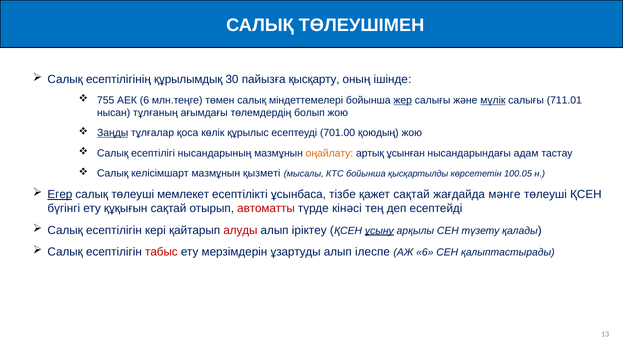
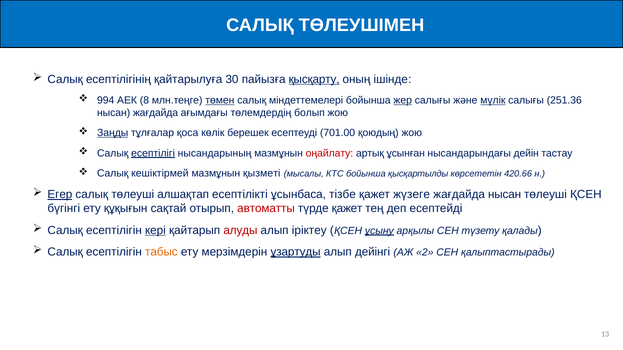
құрылымдық: құрылымдық -> қайтарылуға
қысқарту underline: none -> present
755: 755 -> 994
АЕК 6: 6 -> 8
төмен underline: none -> present
711.01: 711.01 -> 251.36
нысан тұлғаның: тұлғаның -> жағдайда
құрылыс: құрылыс -> берешек
есептілігі underline: none -> present
оңайлату colour: orange -> red
адам: адам -> дейін
келісімшарт: келісімшарт -> кешіктірмей
100.05: 100.05 -> 420.66
мемлекет: мемлекет -> алшақтап
қажет сақтай: сақтай -> жүзеге
жағдайда мәнге: мәнге -> нысан
түрде кінәсі: кінәсі -> қажет
кері underline: none -> present
табыс colour: red -> orange
ұзартуды underline: none -> present
ілеспе: ілеспе -> дейінгі
АЖ 6: 6 -> 2
